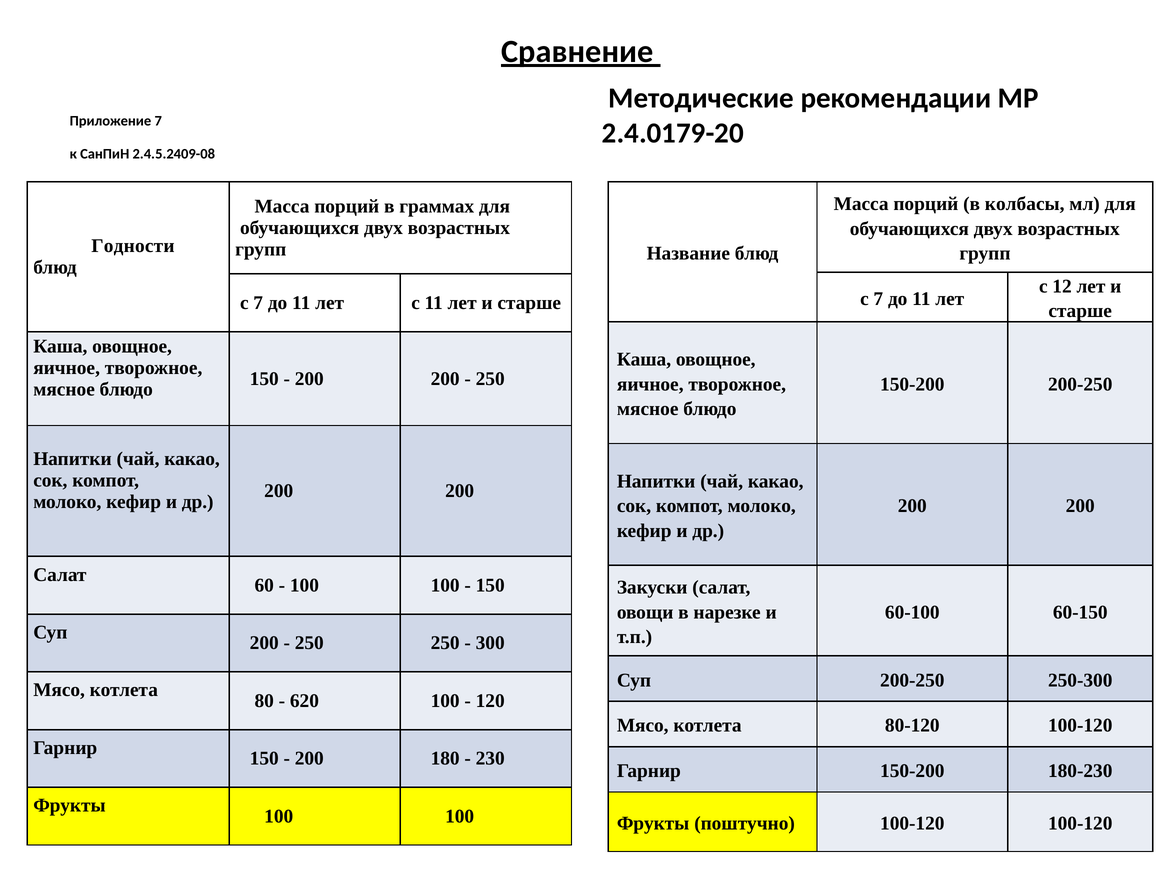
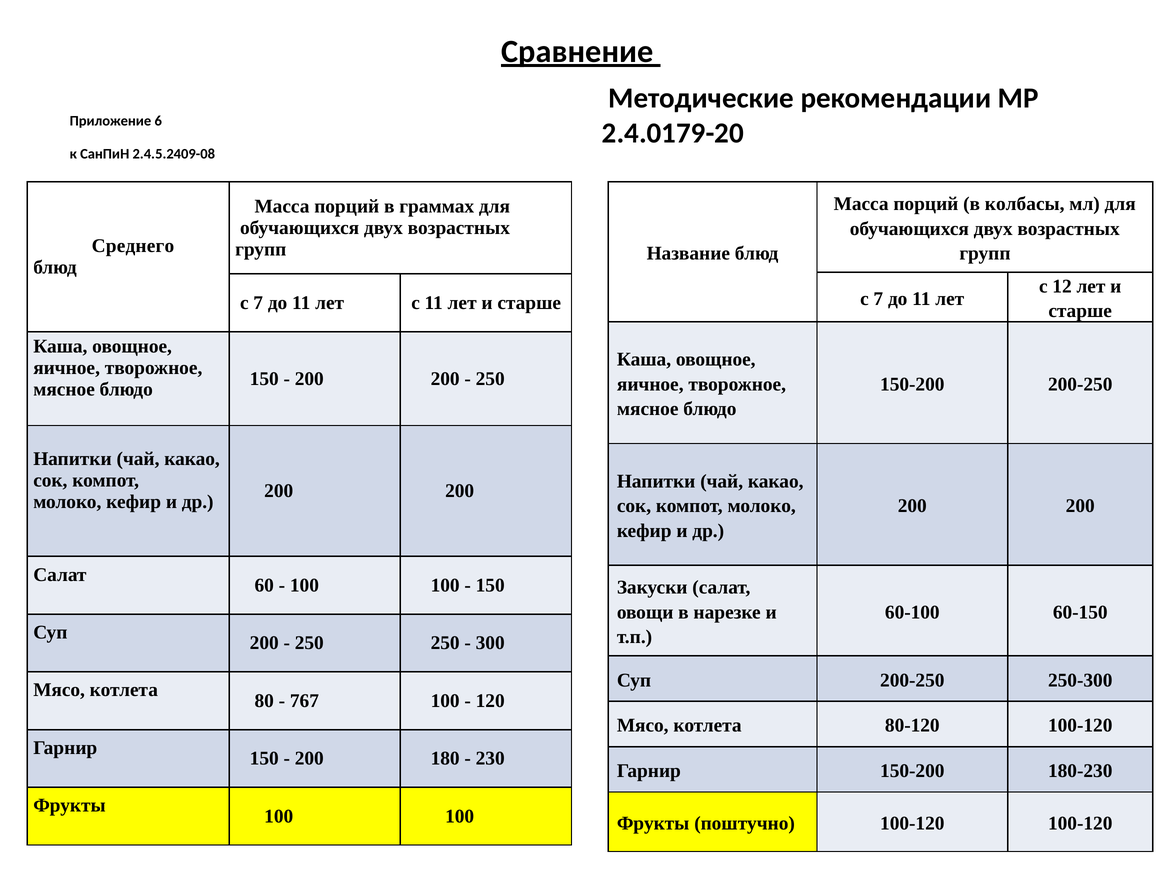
Приложение 7: 7 -> 6
Годности: Годности -> Среднего
620: 620 -> 767
